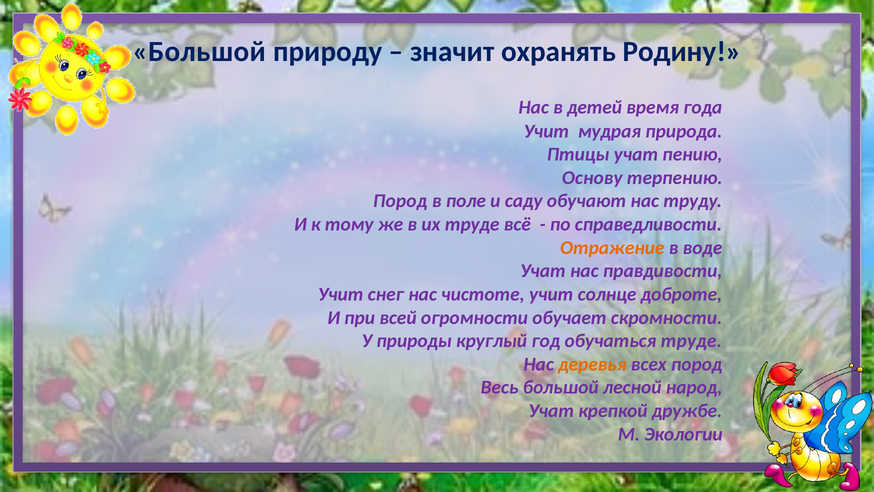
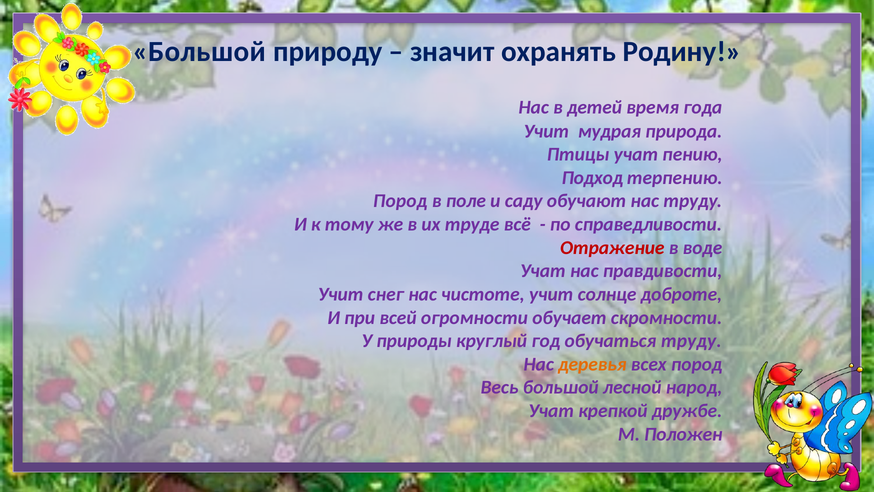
Основу: Основу -> Подход
Отражение colour: orange -> red
обучаться труде: труде -> труду
Экологии: Экологии -> Положен
